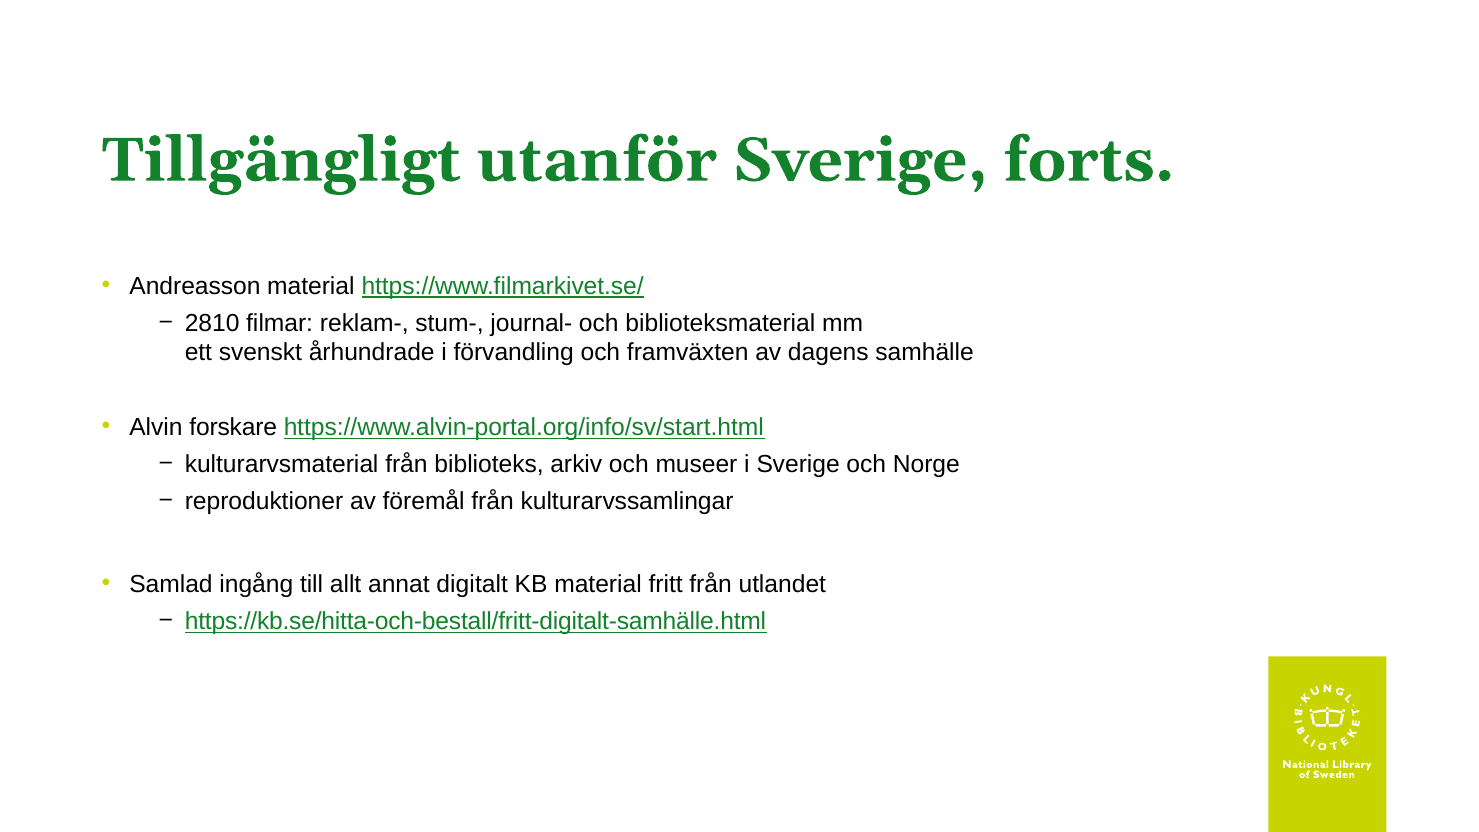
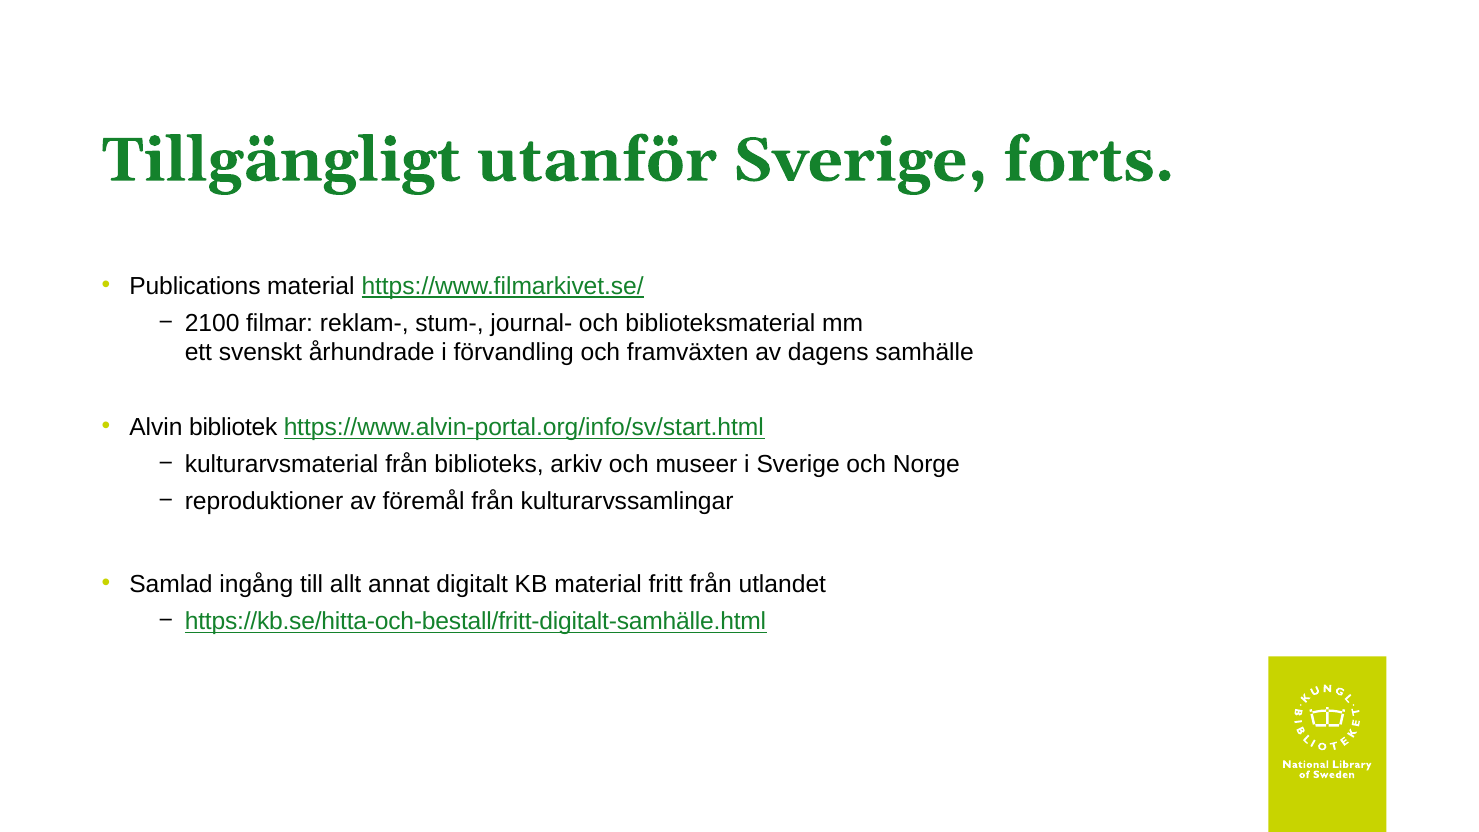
Andreasson: Andreasson -> Publications
2810: 2810 -> 2100
forskare: forskare -> bibliotek
